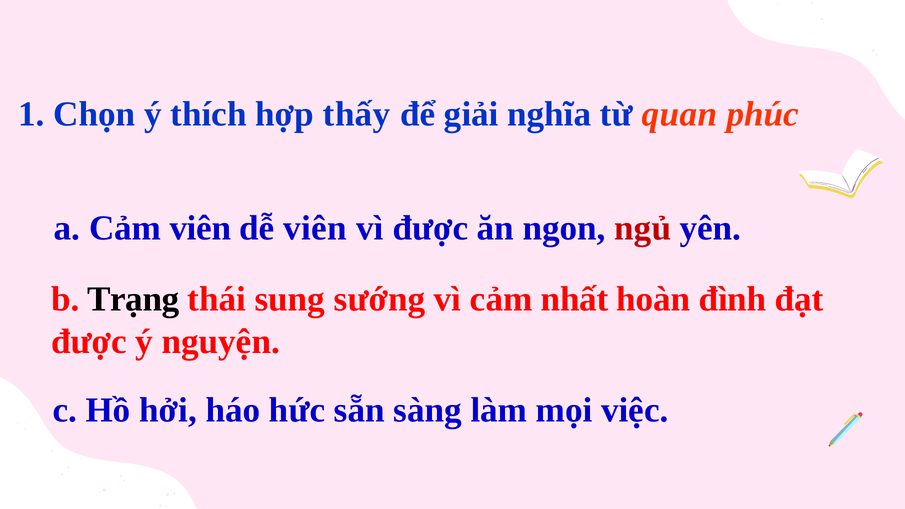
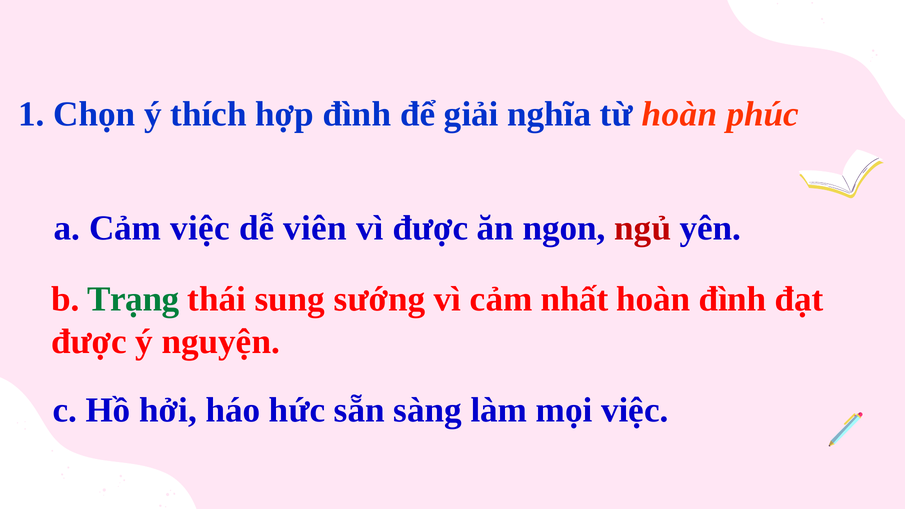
hợp thấy: thấy -> đình
từ quan: quan -> hoàn
Cảm viên: viên -> việc
Trạng colour: black -> green
